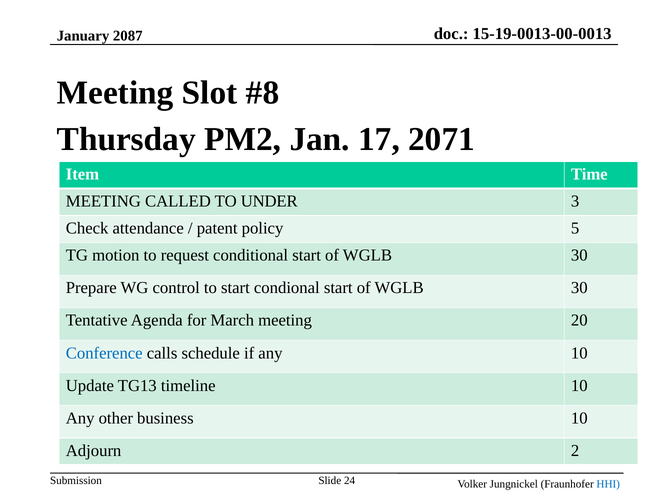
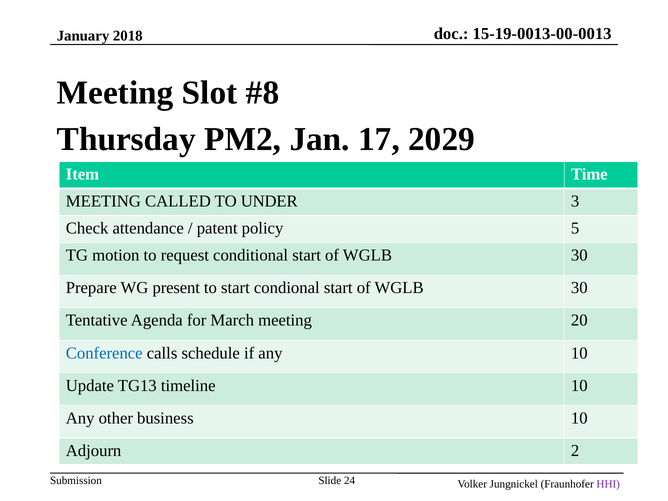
2087: 2087 -> 2018
2071: 2071 -> 2029
control: control -> present
HHI colour: blue -> purple
